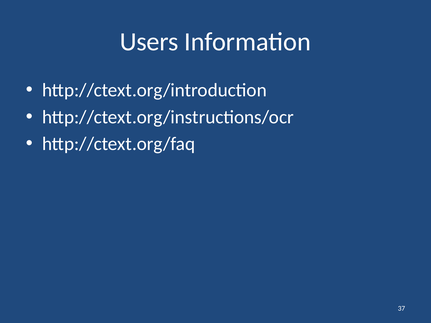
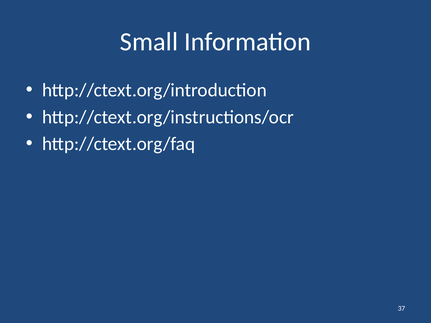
Users: Users -> Small
